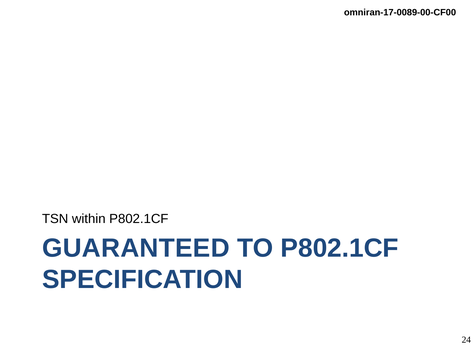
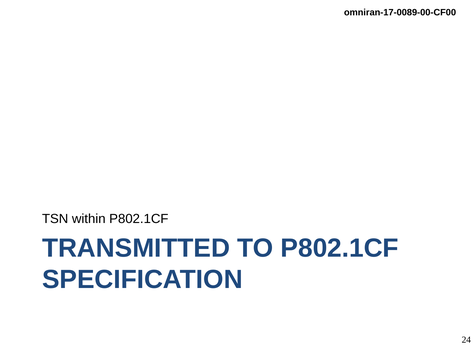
GUARANTEED: GUARANTEED -> TRANSMITTED
